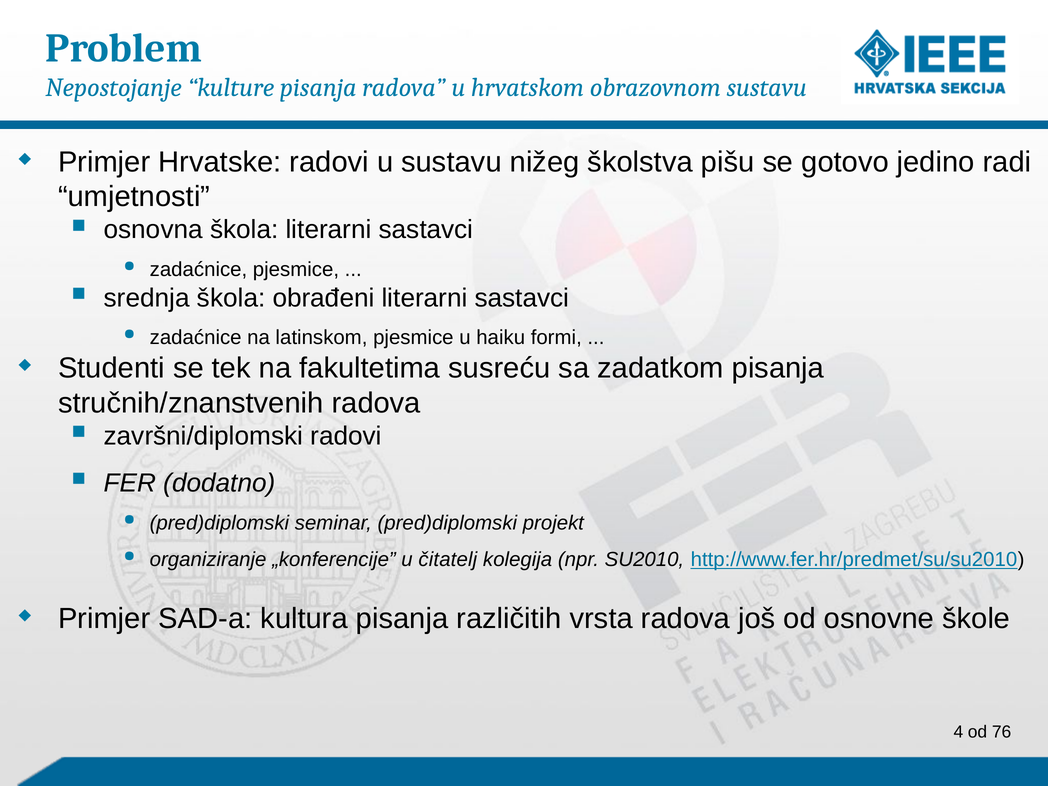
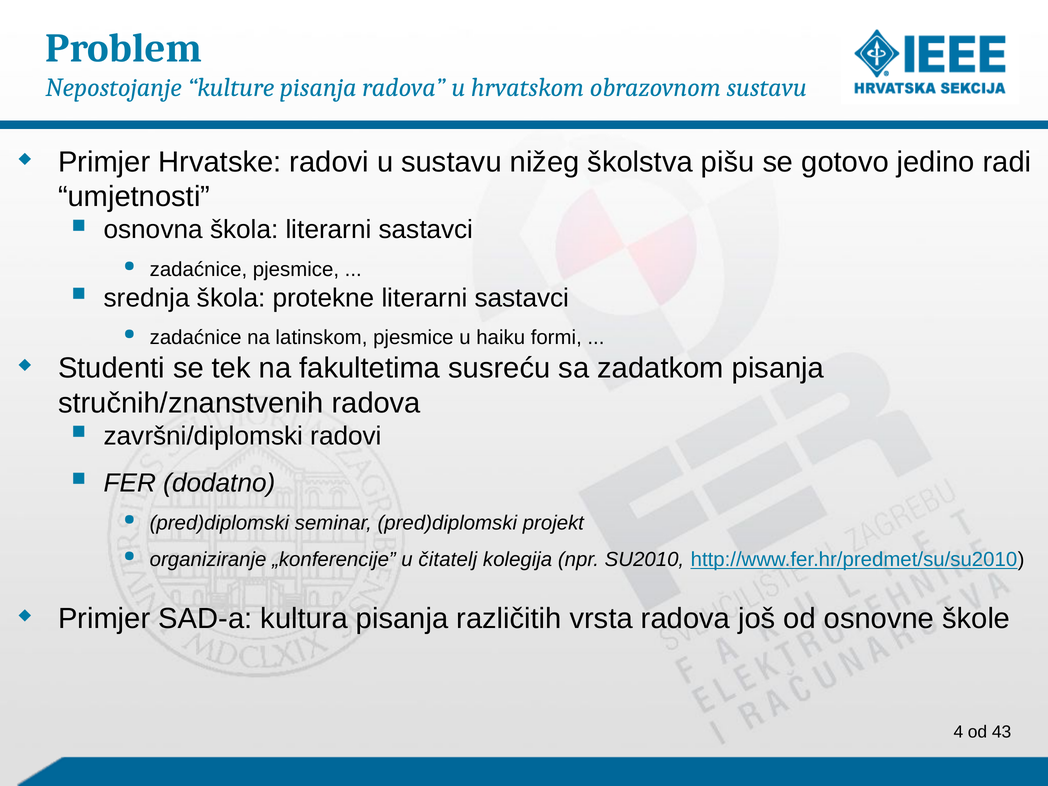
obrađeni: obrađeni -> protekne
76: 76 -> 43
